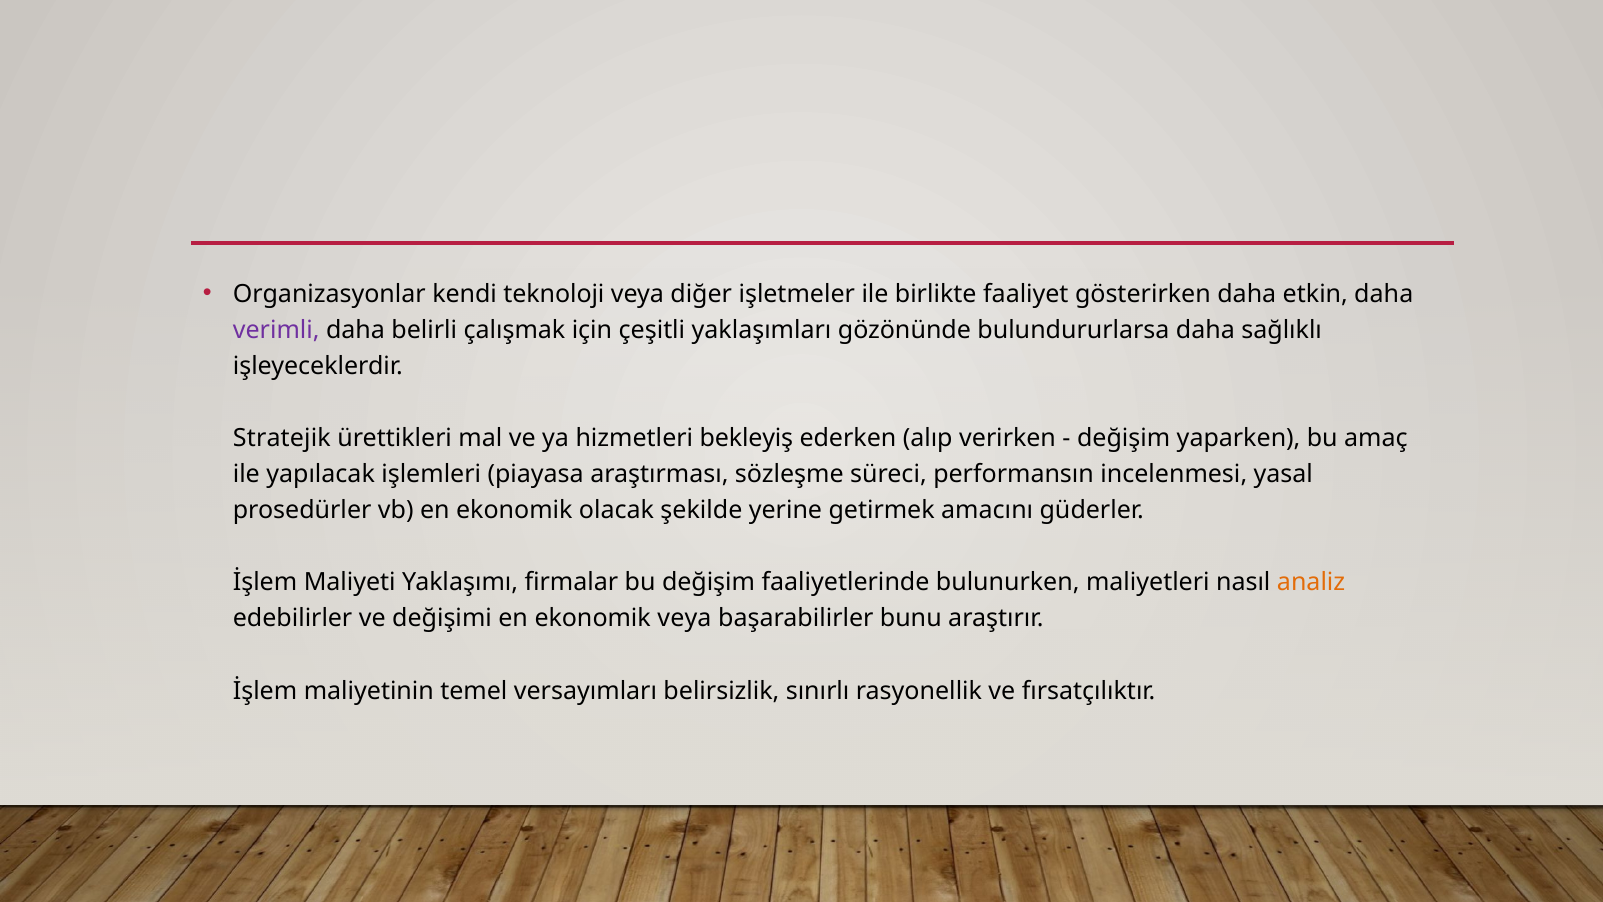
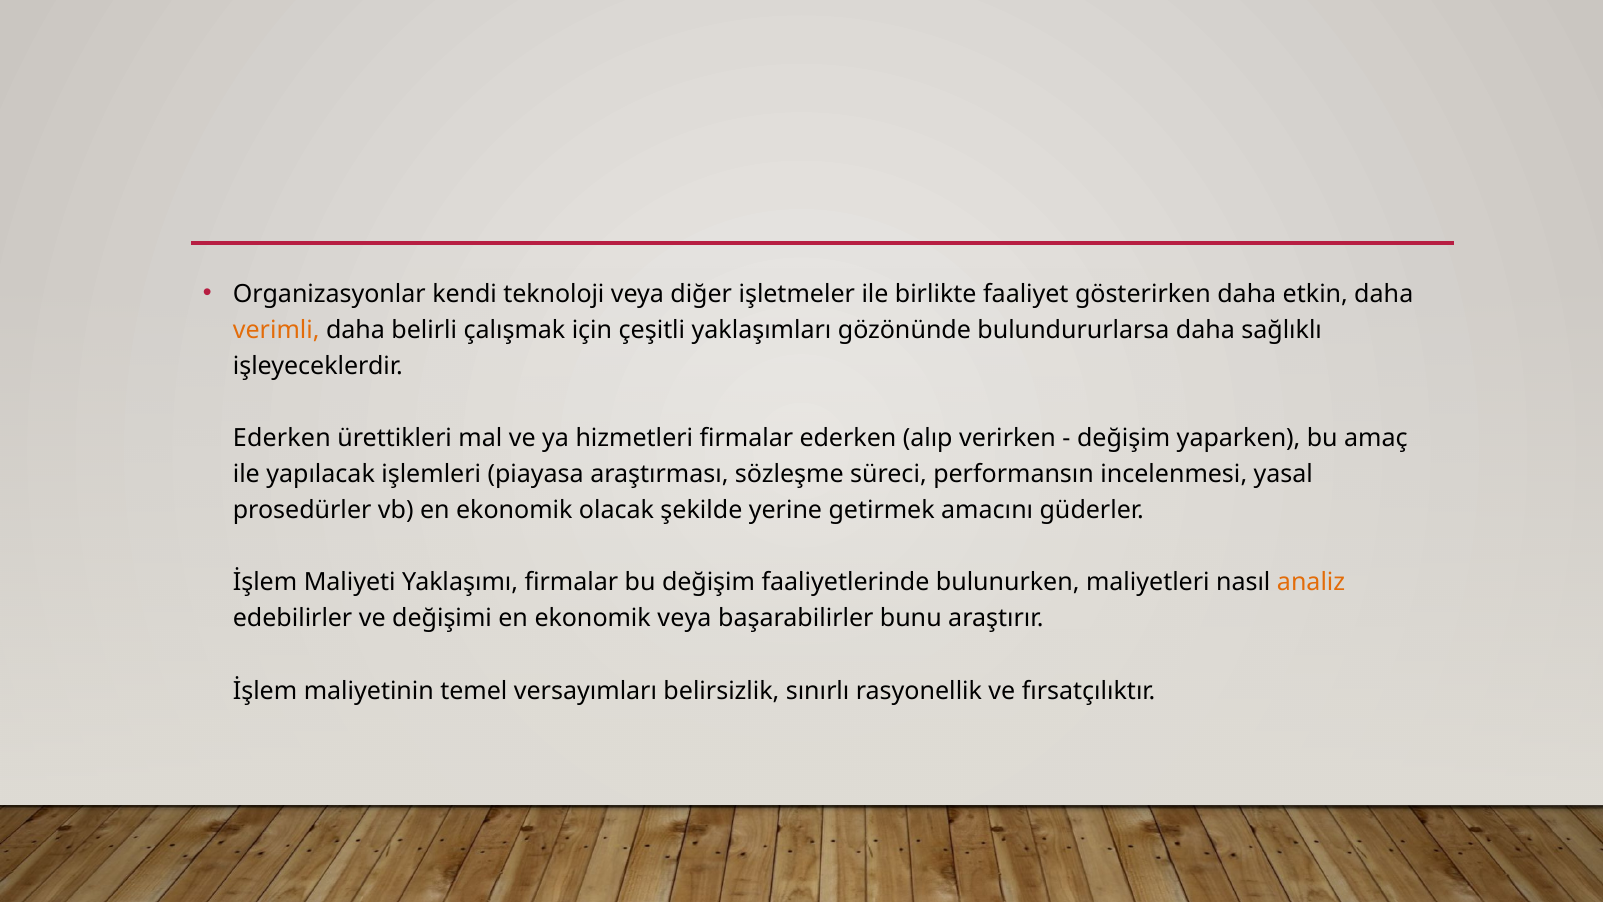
verimli colour: purple -> orange
Stratejik at (282, 438): Stratejik -> Ederken
hizmetleri bekleyiş: bekleyiş -> firmalar
